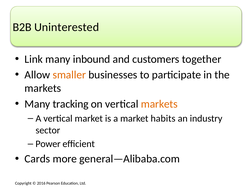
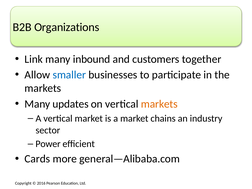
Uninterested: Uninterested -> Organizations
smaller colour: orange -> blue
tracking: tracking -> updates
habits: habits -> chains
